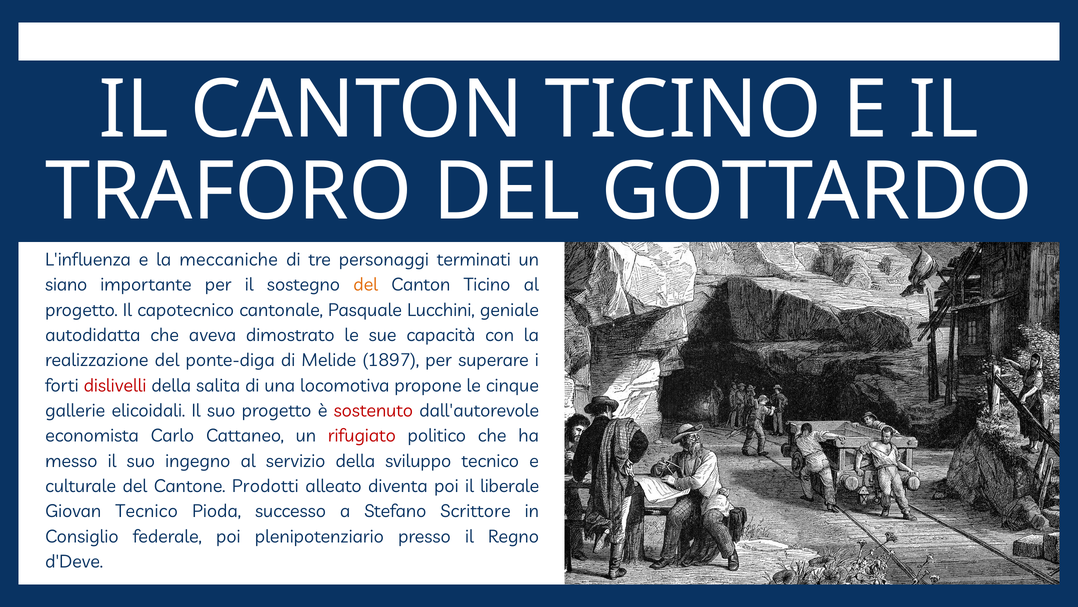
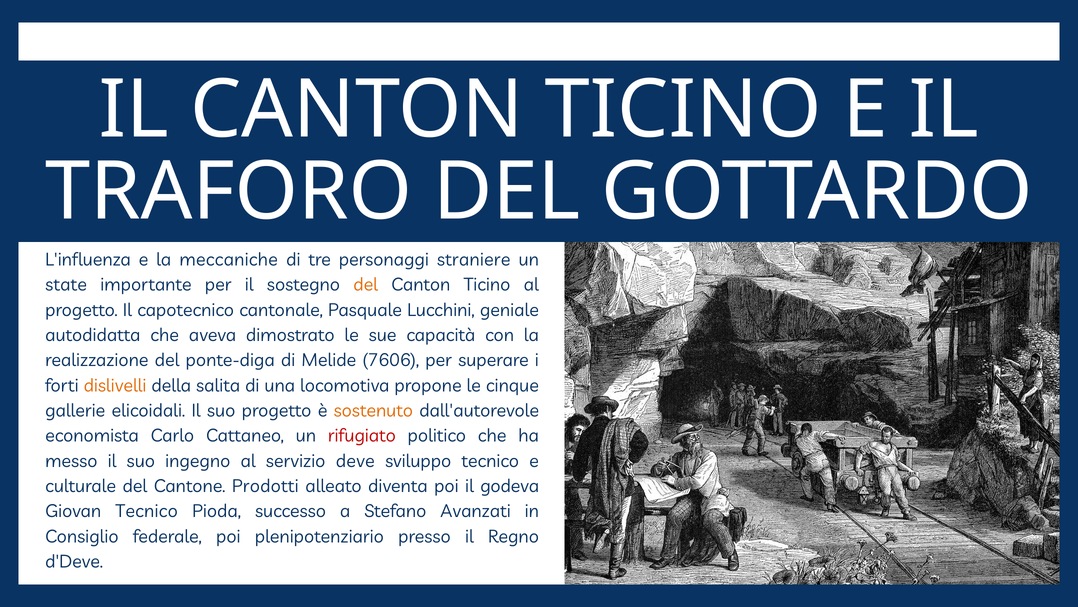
terminati: terminati -> straniere
siano: siano -> state
1897: 1897 -> 7606
dislivelli colour: red -> orange
sostenuto colour: red -> orange
servizio della: della -> deve
liberale: liberale -> godeva
Scrittore: Scrittore -> Avanzati
